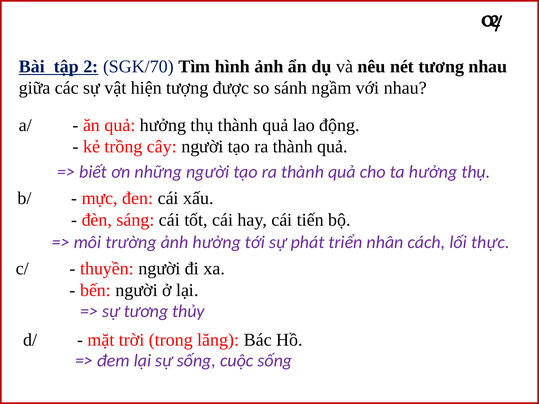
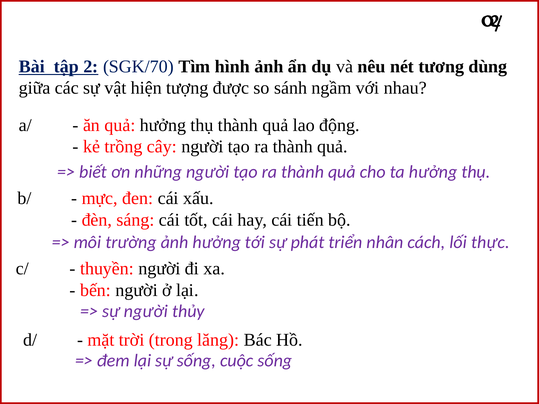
tương nhau: nhau -> dùng
sự tương: tương -> người
